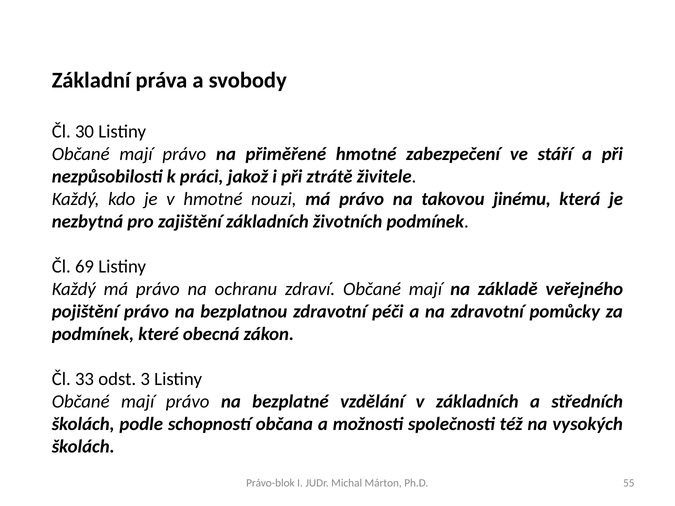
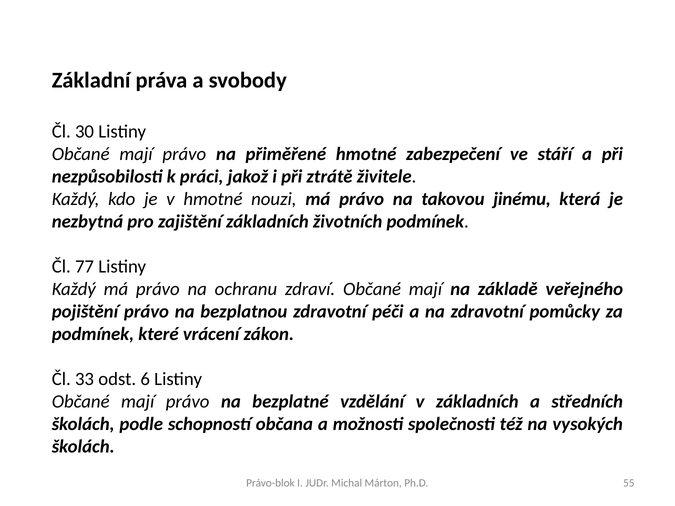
69: 69 -> 77
obecná: obecná -> vrácení
3: 3 -> 6
